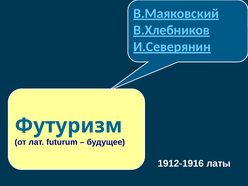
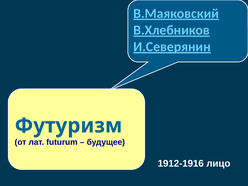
латы: латы -> лицо
